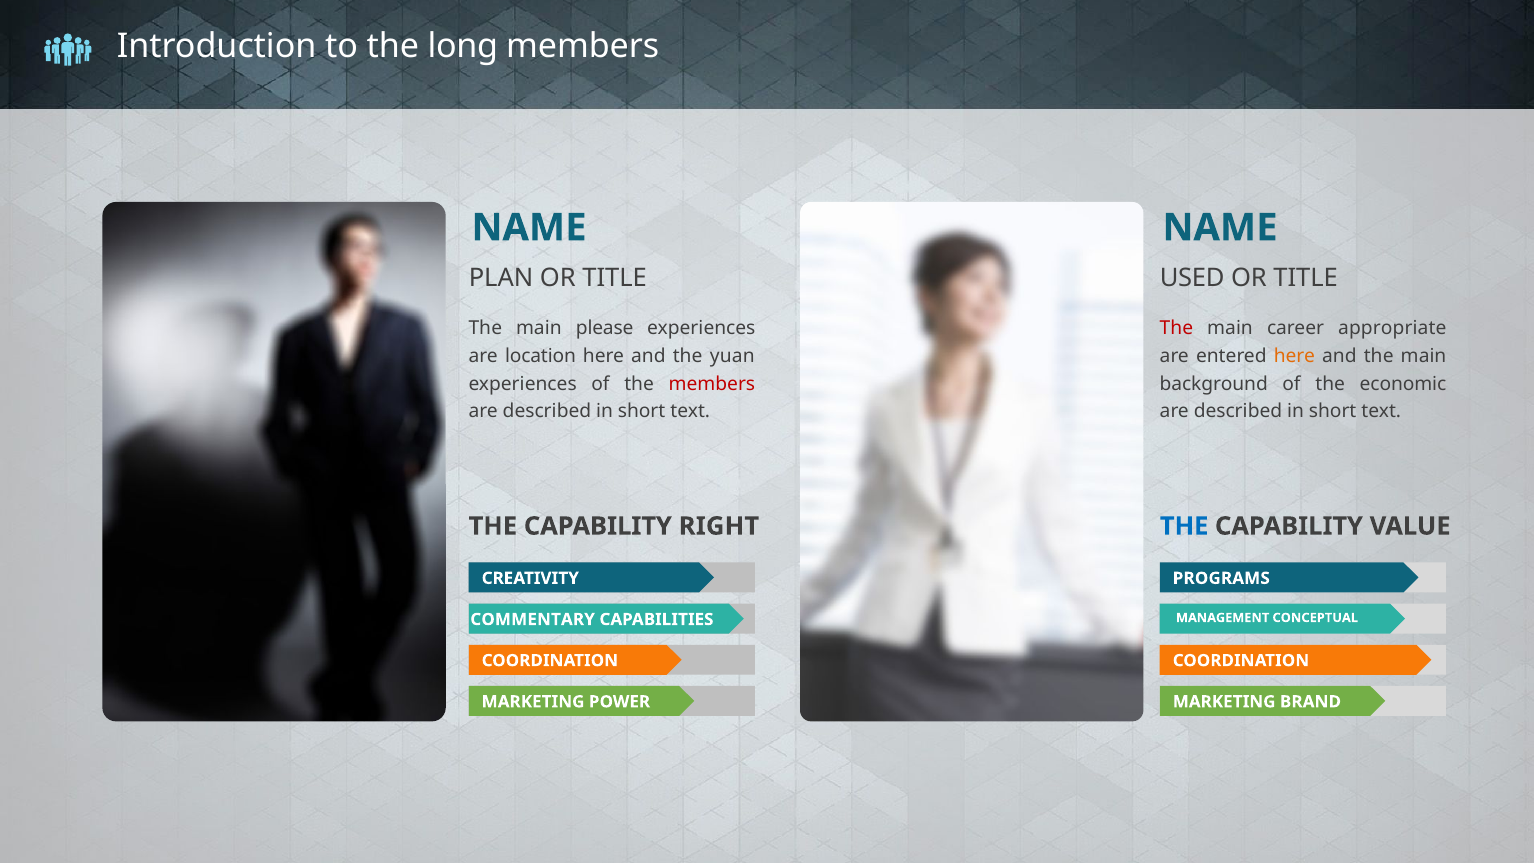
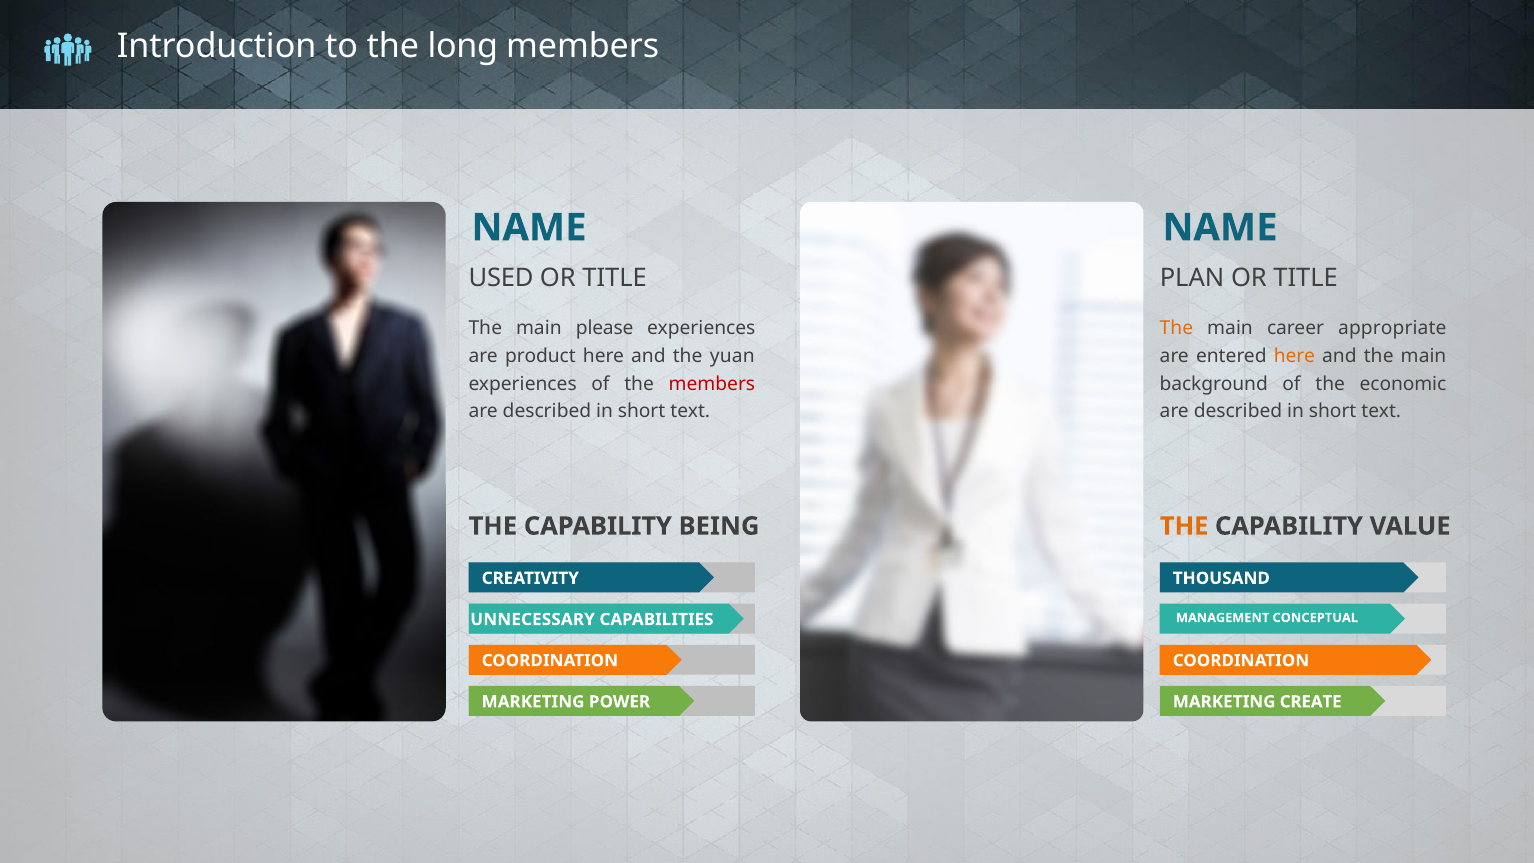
PLAN: PLAN -> USED
USED: USED -> PLAN
The at (1176, 328) colour: red -> orange
location: location -> product
RIGHT: RIGHT -> BEING
THE at (1184, 526) colour: blue -> orange
PROGRAMS: PROGRAMS -> THOUSAND
COMMENTARY: COMMENTARY -> UNNECESSARY
BRAND: BRAND -> CREATE
